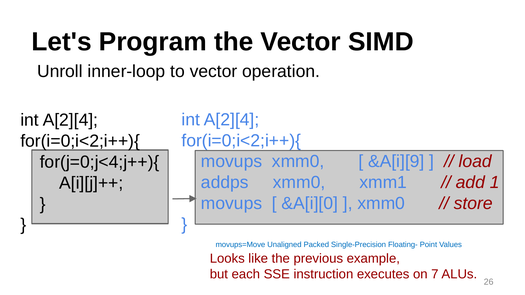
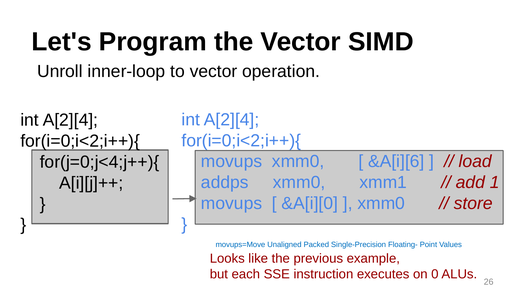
&A[i][9: &A[i][9 -> &A[i][6
7: 7 -> 0
